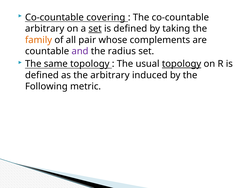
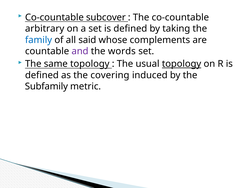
covering: covering -> subcover
set at (95, 29) underline: present -> none
family colour: orange -> blue
pair: pair -> said
radius: radius -> words
the arbitrary: arbitrary -> covering
Following: Following -> Subfamily
